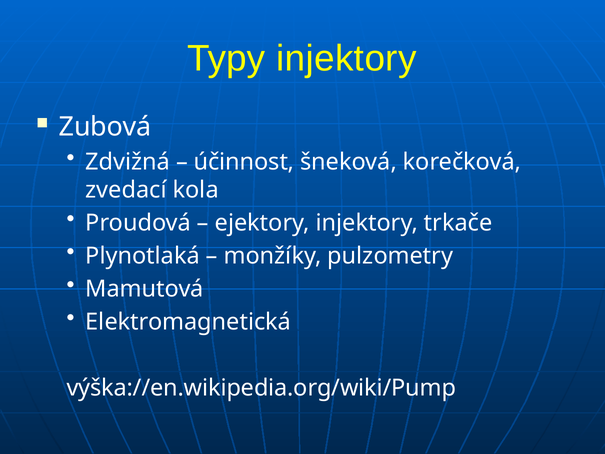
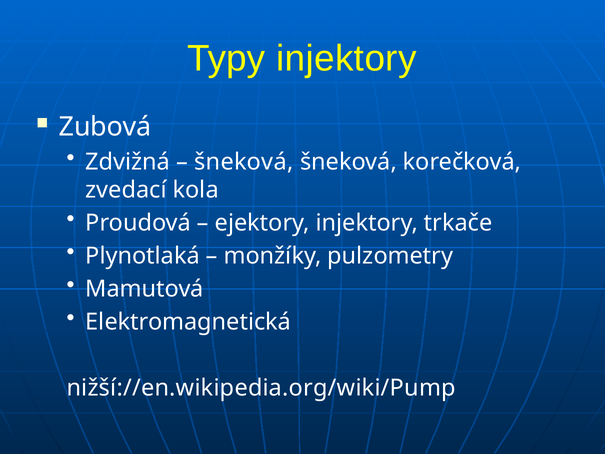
účinnost at (244, 162): účinnost -> šneková
výška://en.wikipedia.org/wiki/Pump: výška://en.wikipedia.org/wiki/Pump -> nižší://en.wikipedia.org/wiki/Pump
